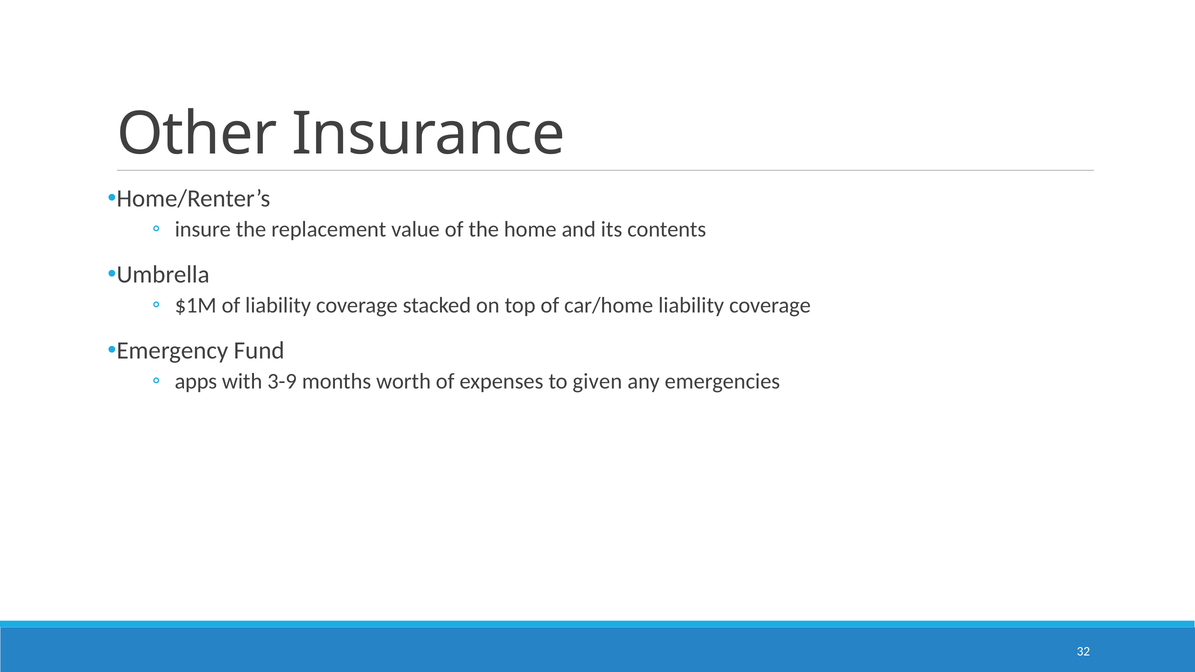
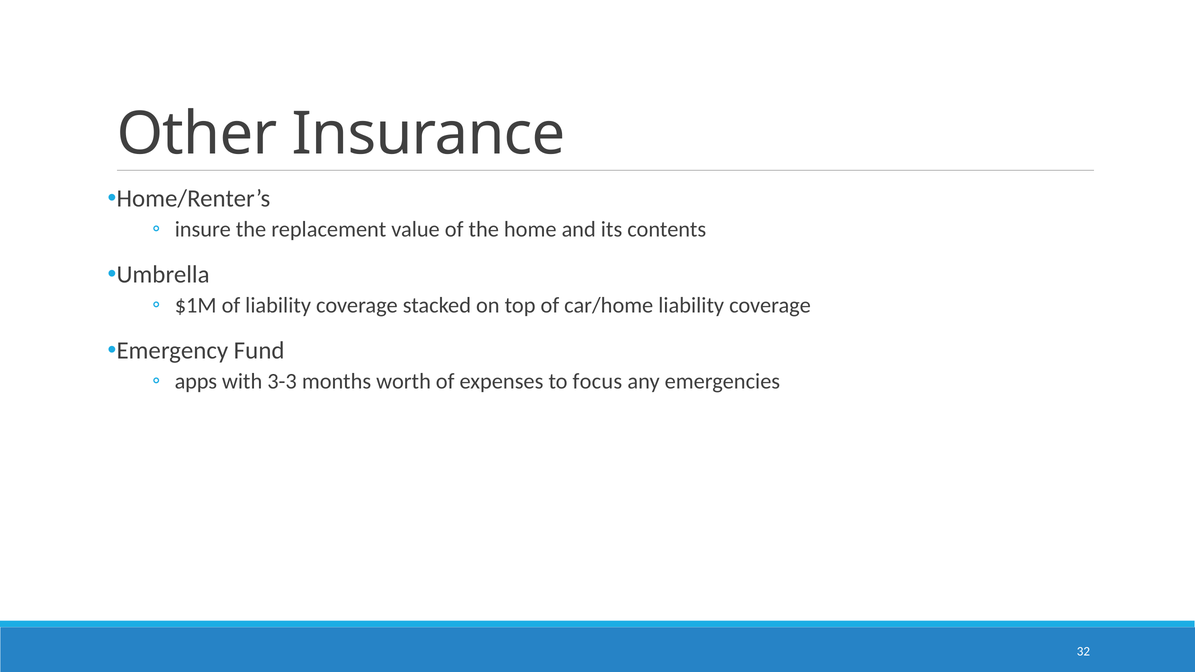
3-9: 3-9 -> 3-3
given: given -> focus
